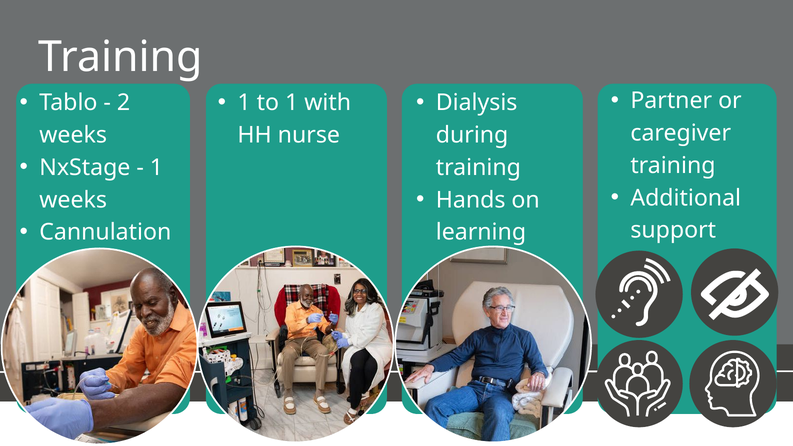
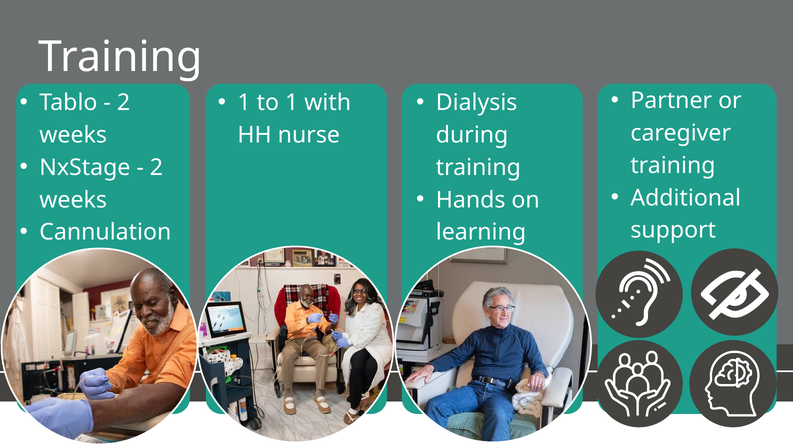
1 at (156, 168): 1 -> 2
